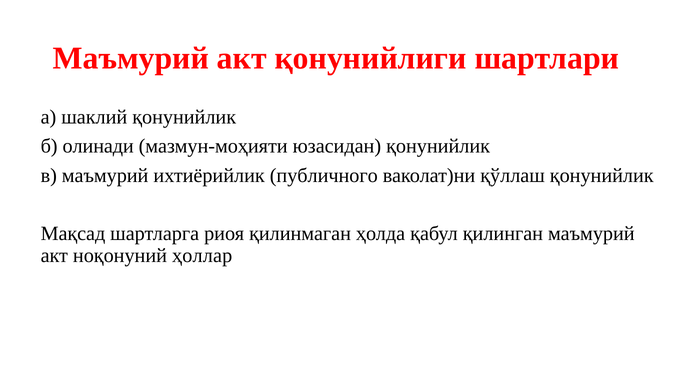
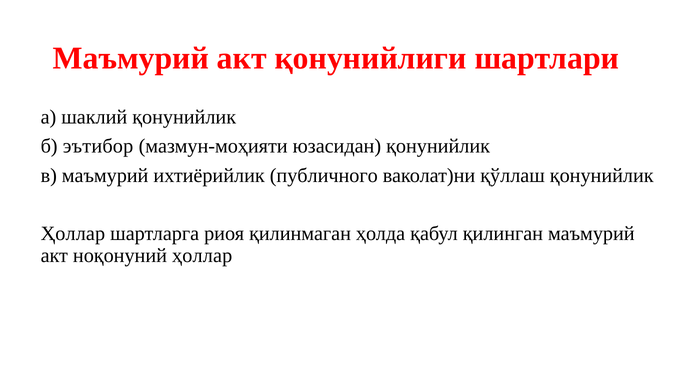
олинади: олинади -> эътибор
Мақсад at (73, 233): Мақсад -> Ҳоллар
